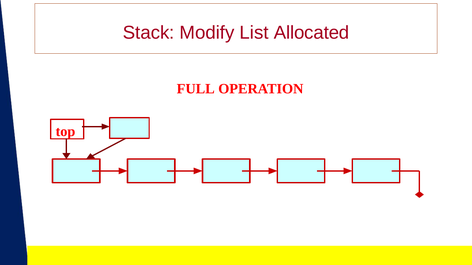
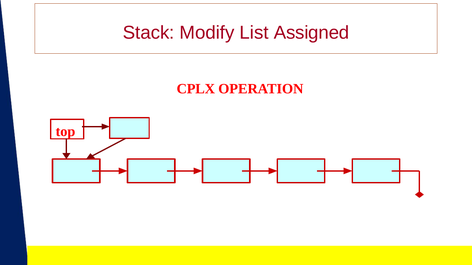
Allocated: Allocated -> Assigned
FULL: FULL -> CPLX
